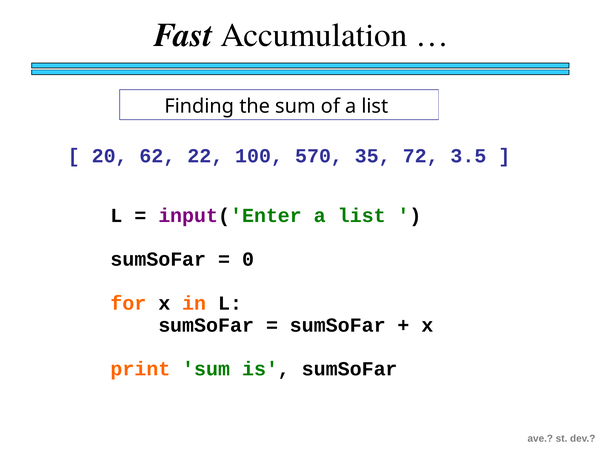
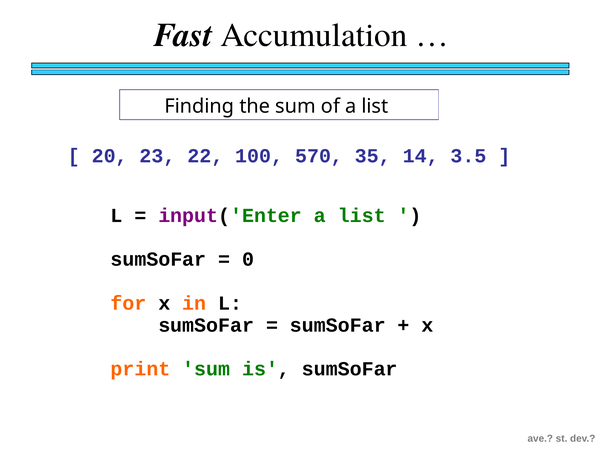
62: 62 -> 23
72: 72 -> 14
